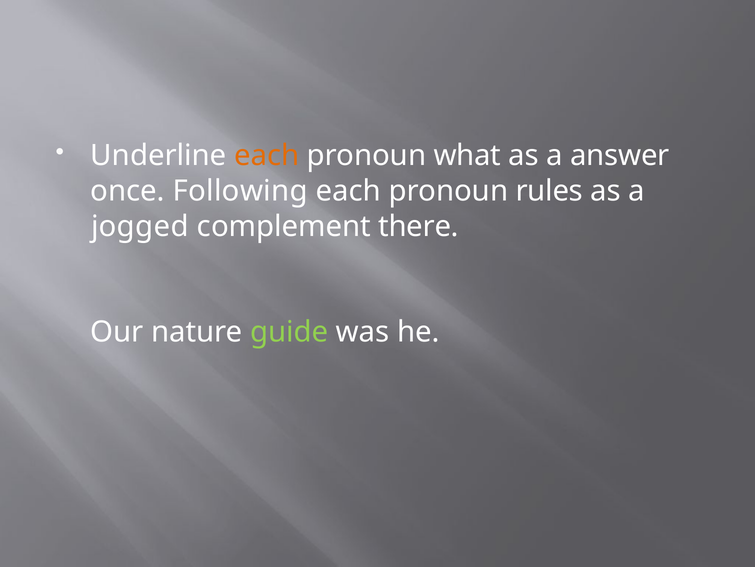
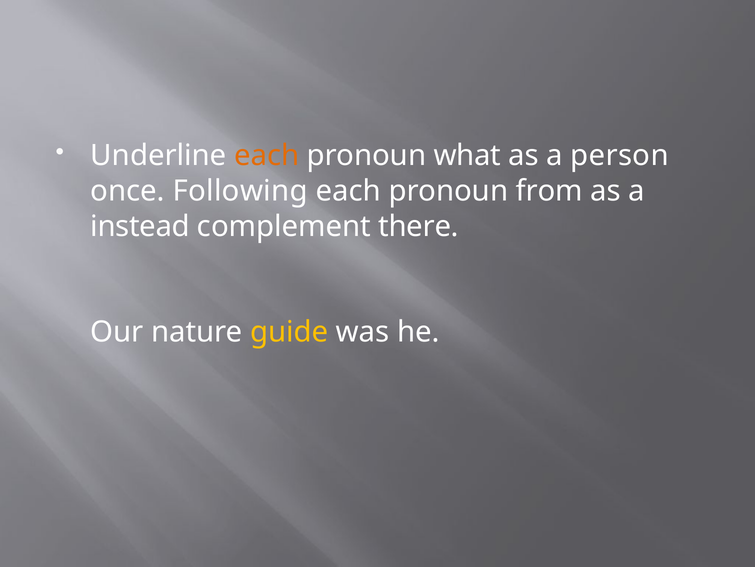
answer: answer -> person
rules: rules -> from
jogged: jogged -> instead
guide colour: light green -> yellow
